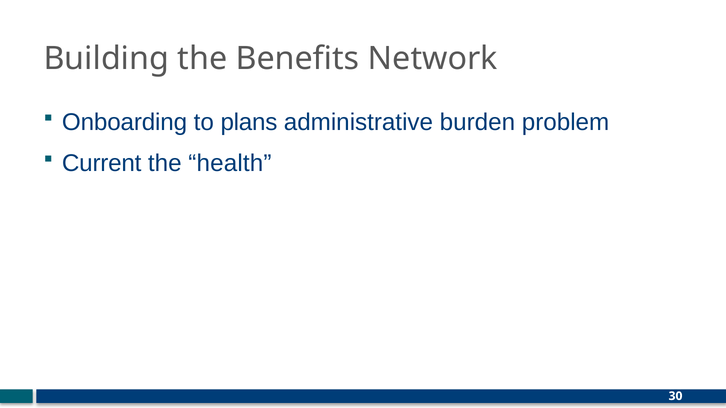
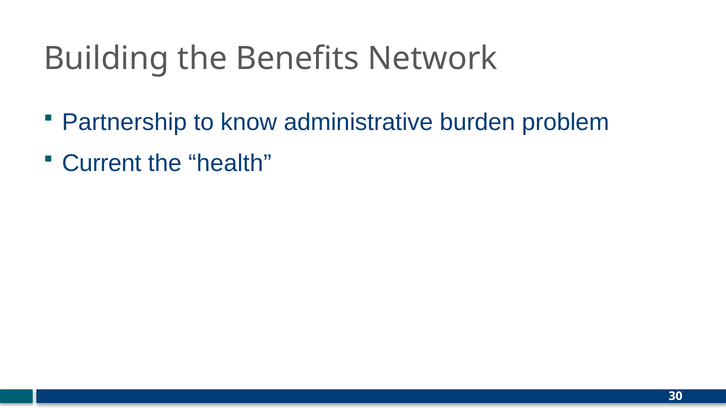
Onboarding: Onboarding -> Partnership
plans: plans -> know
